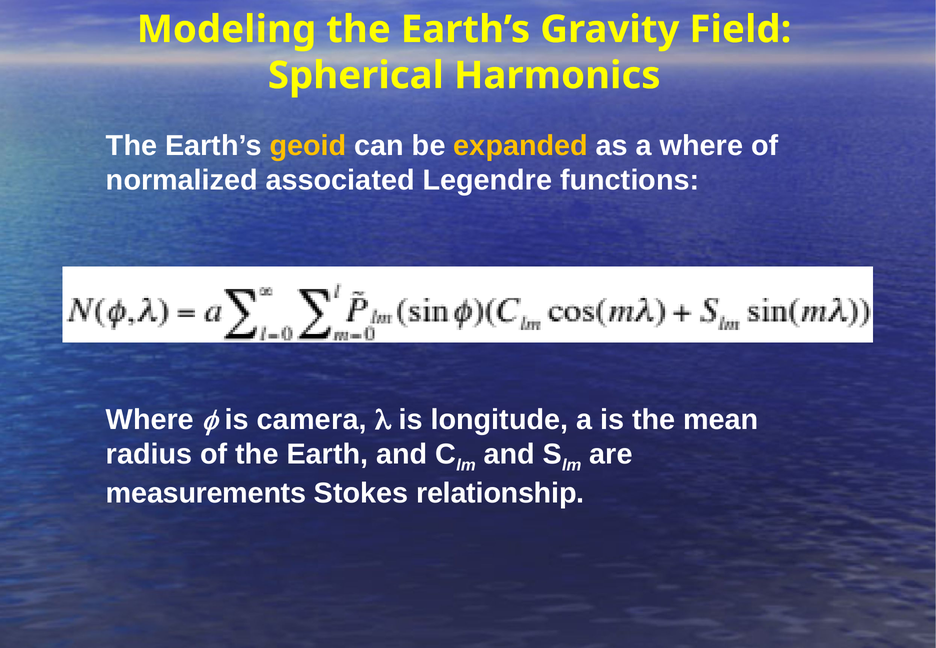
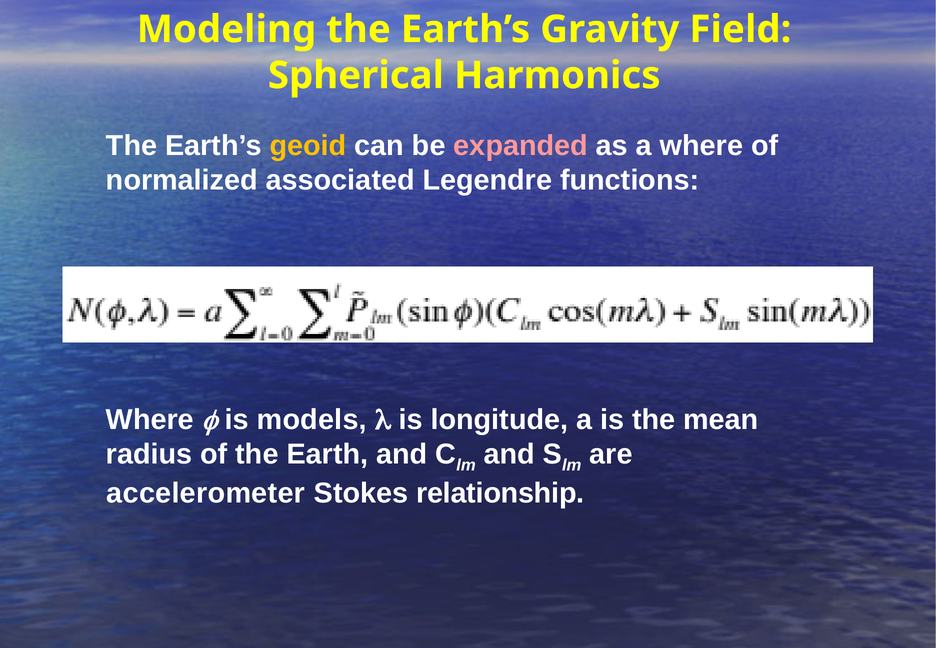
expanded colour: yellow -> pink
camera: camera -> models
measurements: measurements -> accelerometer
